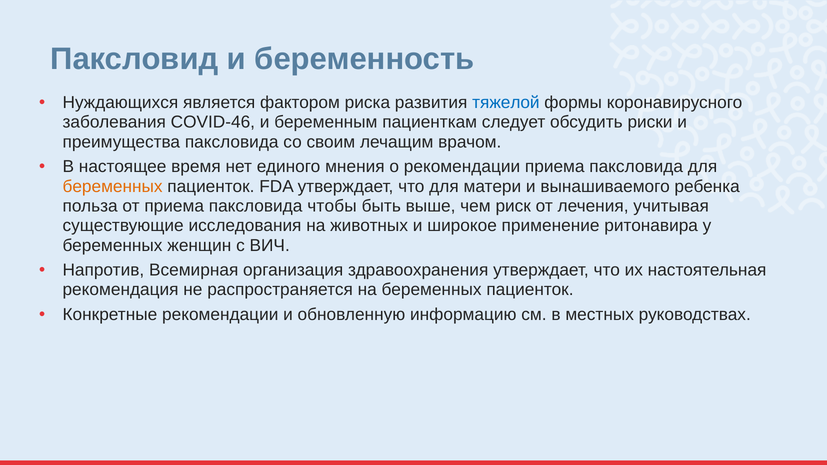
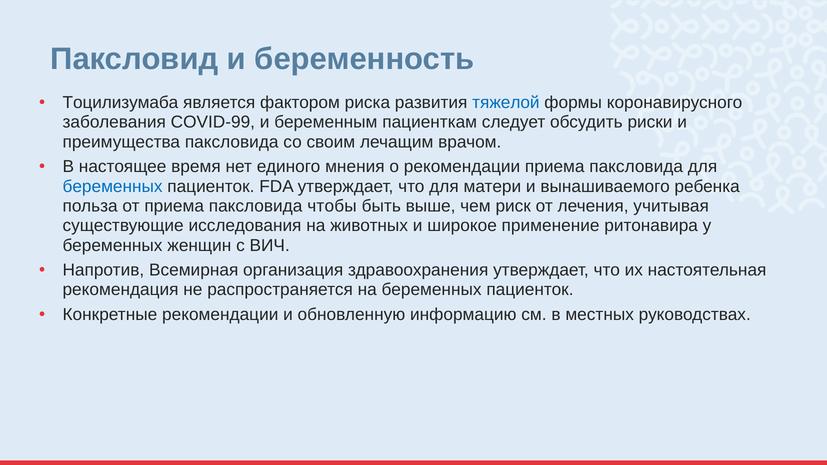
Нуждающихся: Нуждающихся -> Тоцилизумаба
COVID-46: COVID-46 -> COVID-99
беременных at (113, 186) colour: orange -> blue
